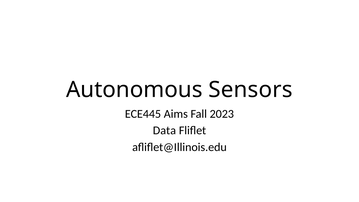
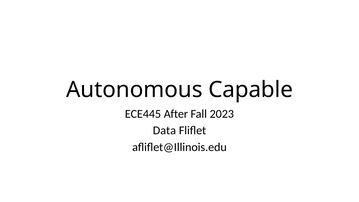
Sensors: Sensors -> Capable
Aims: Aims -> After
